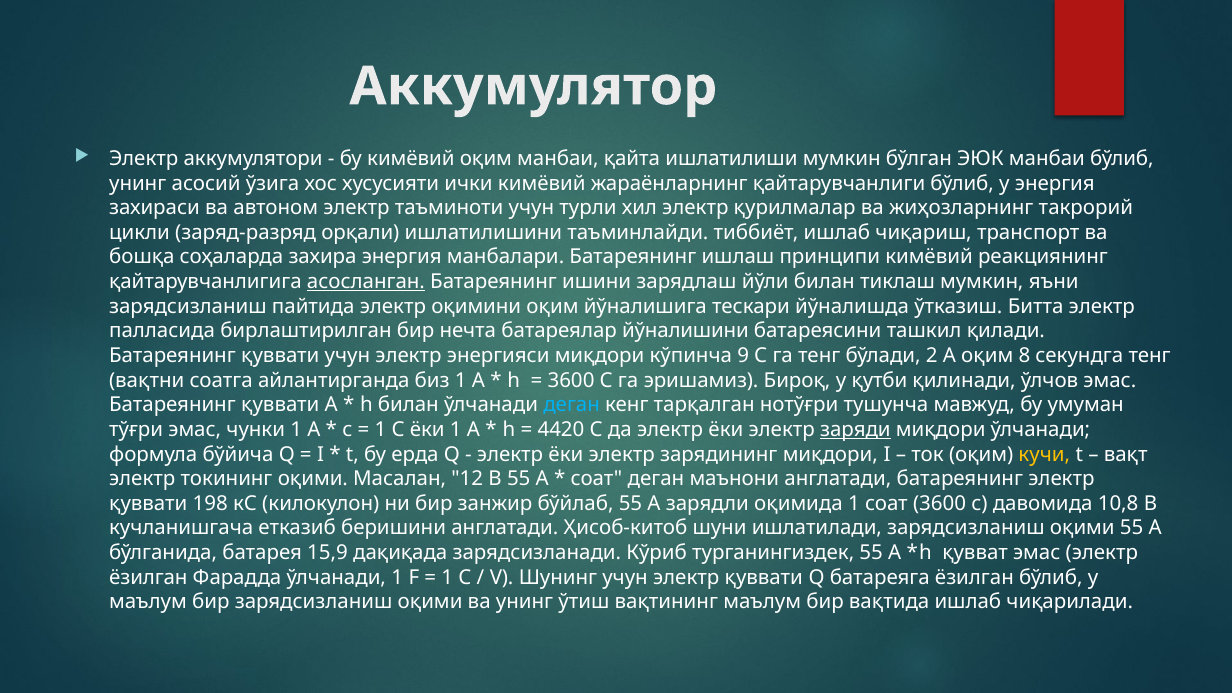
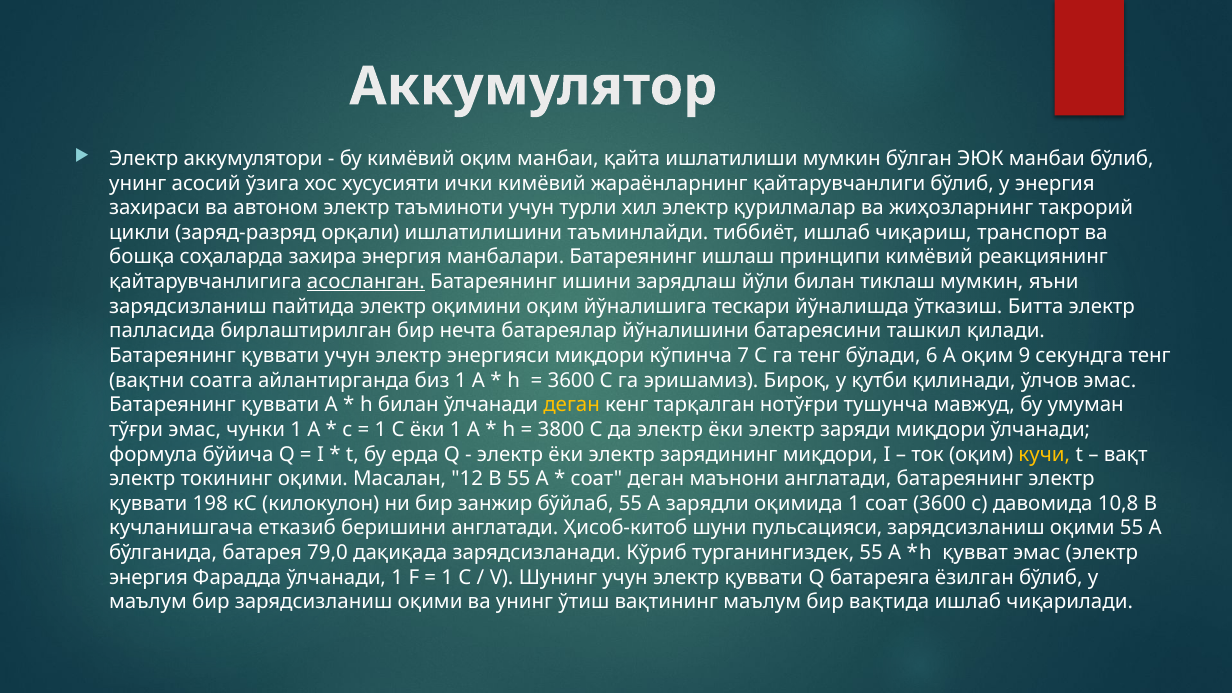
9: 9 -> 7
2: 2 -> 6
8: 8 -> 9
деган at (572, 405) colour: light blue -> yellow
4420: 4420 -> 3800
заряди underline: present -> none
ишлатилади: ишлатилади -> пульсацияси
15,9: 15,9 -> 79,0
ёзилган at (148, 577): ёзилган -> энергия
